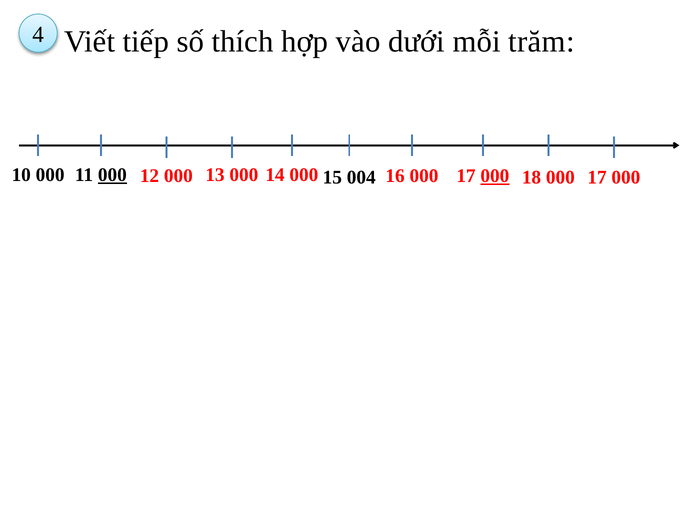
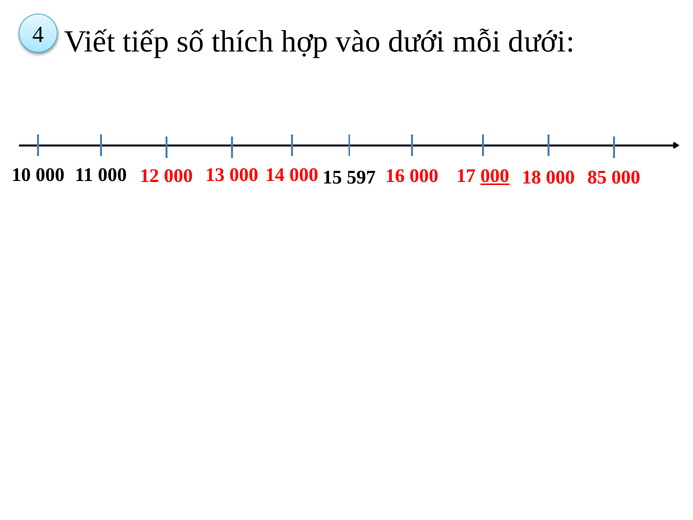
mỗi trăm: trăm -> dưới
000 at (112, 175) underline: present -> none
004: 004 -> 597
18 000 17: 17 -> 85
